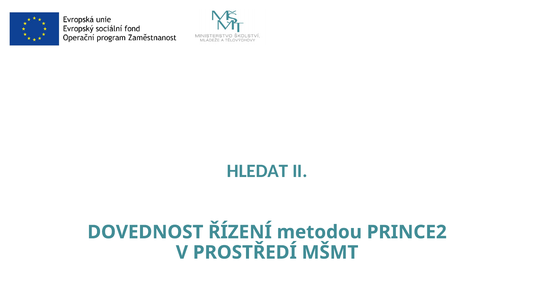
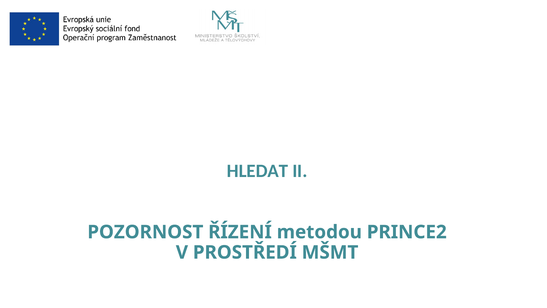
DOVEDNOST: DOVEDNOST -> POZORNOST
